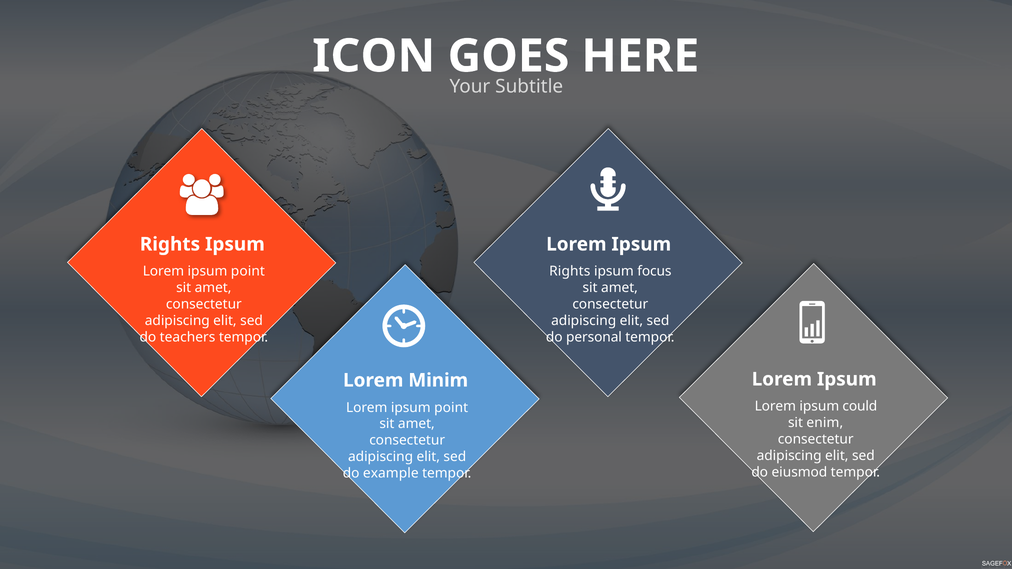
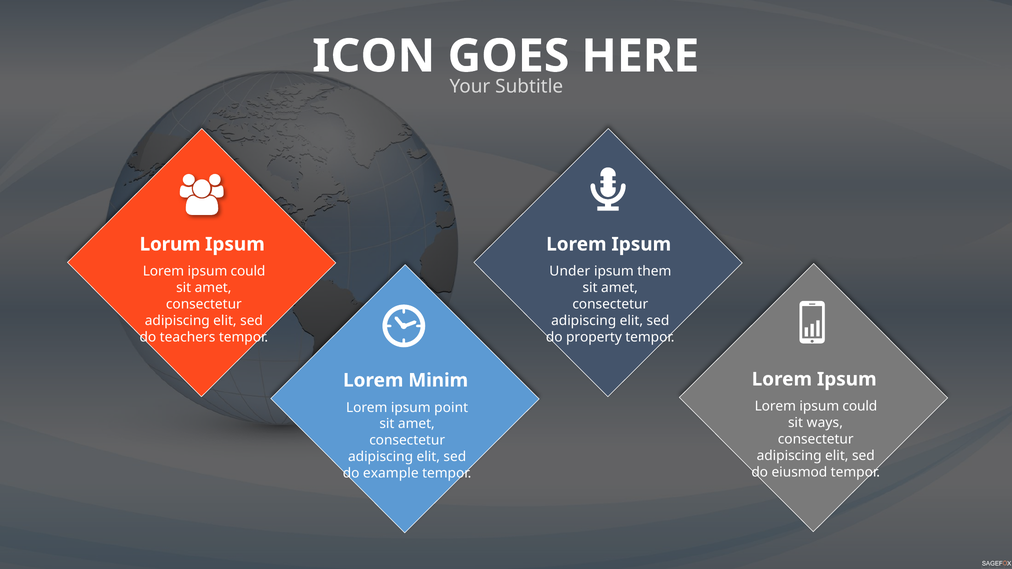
Rights at (170, 244): Rights -> Lorum
point at (248, 272): point -> could
Rights at (570, 272): Rights -> Under
focus: focus -> them
personal: personal -> property
enim: enim -> ways
